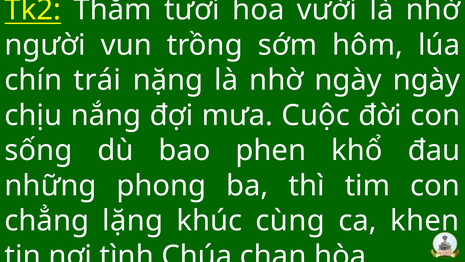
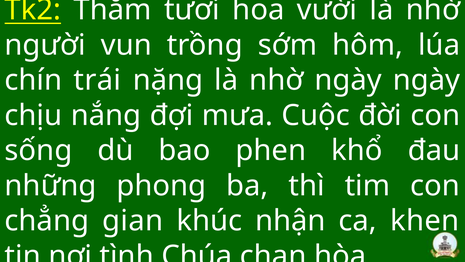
lặng: lặng -> gian
cùng: cùng -> nhận
